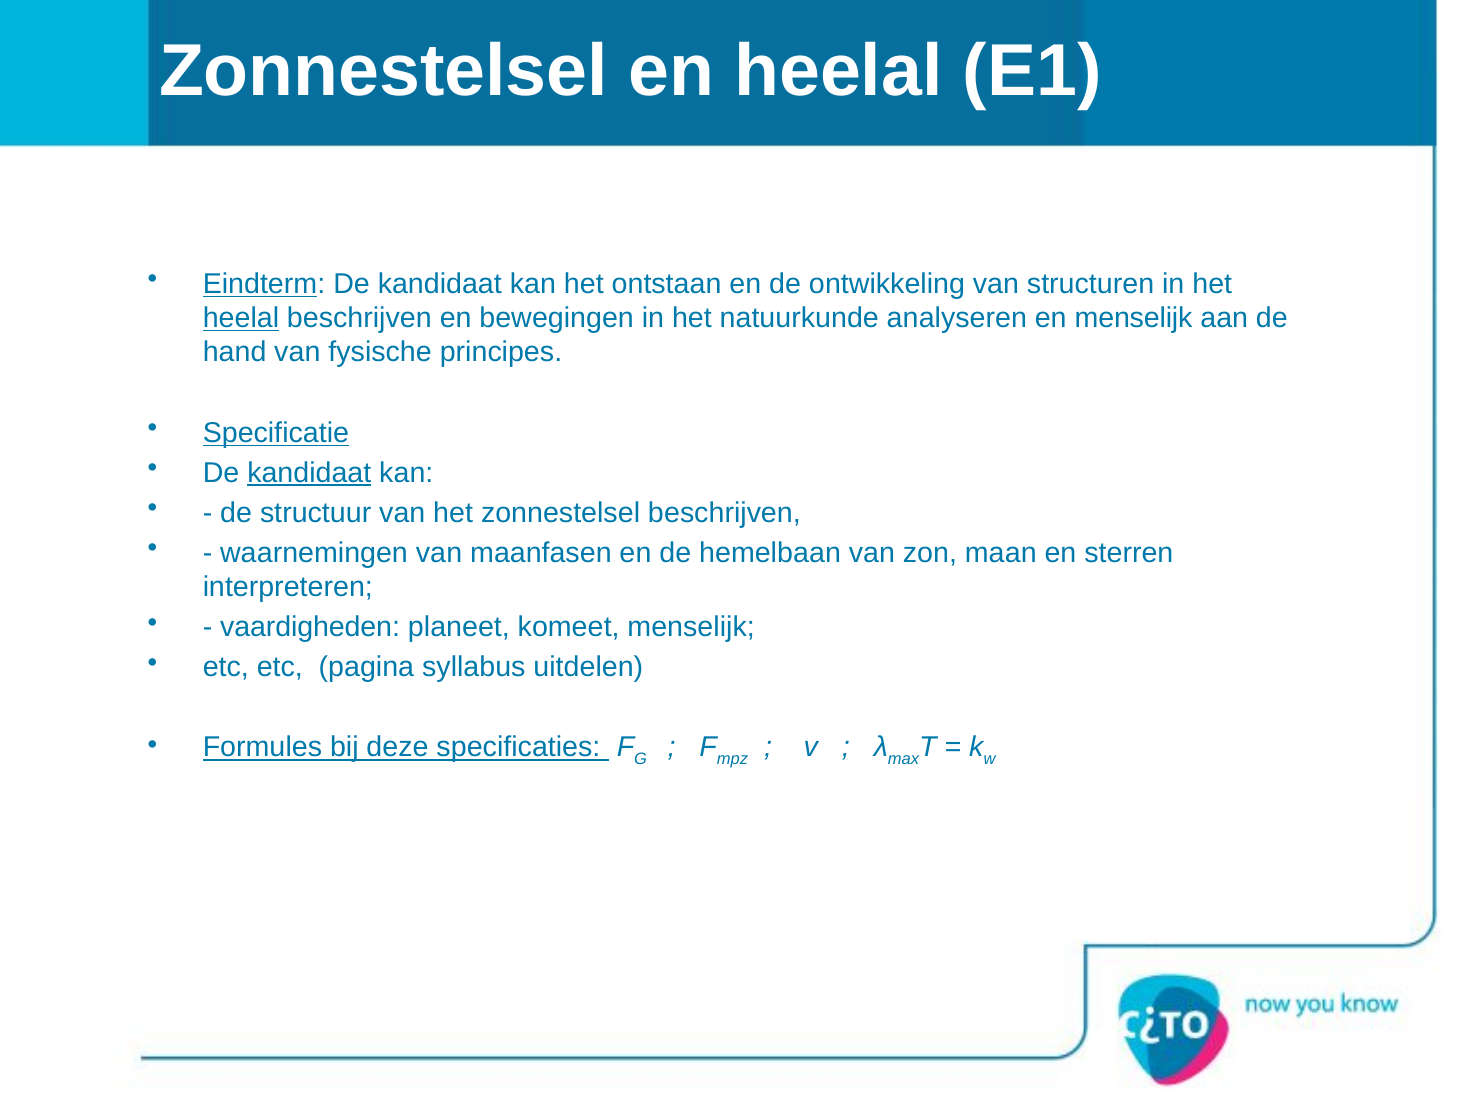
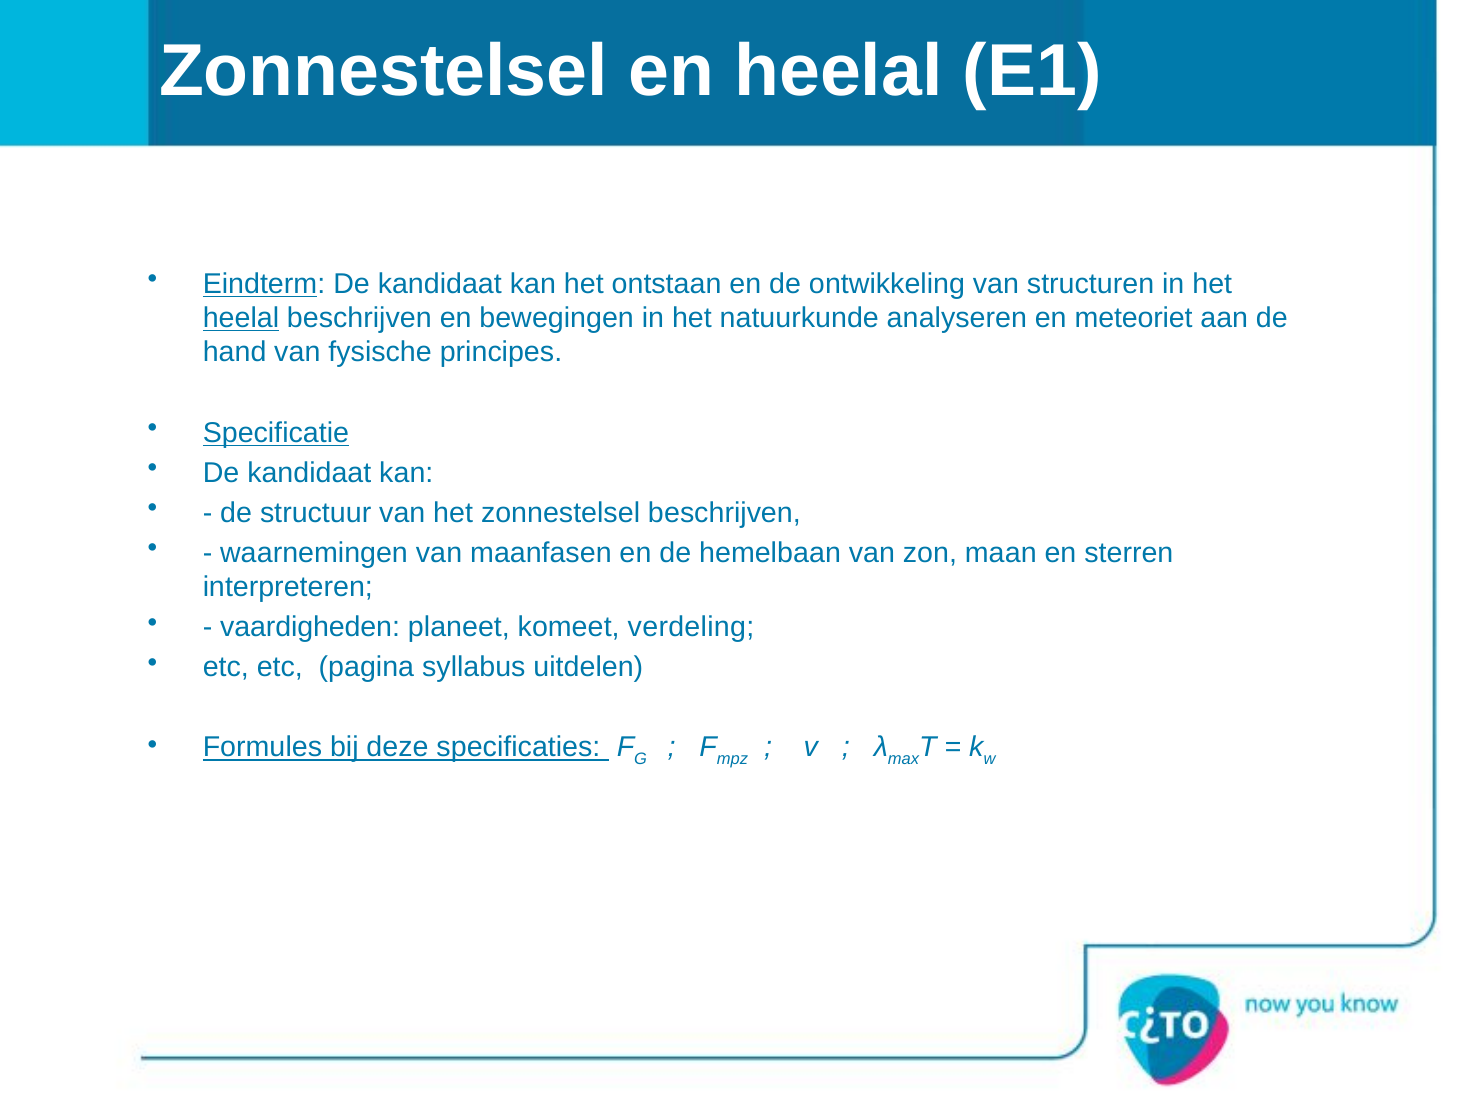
en menselijk: menselijk -> meteoriet
kandidaat at (309, 473) underline: present -> none
komeet menselijk: menselijk -> verdeling
